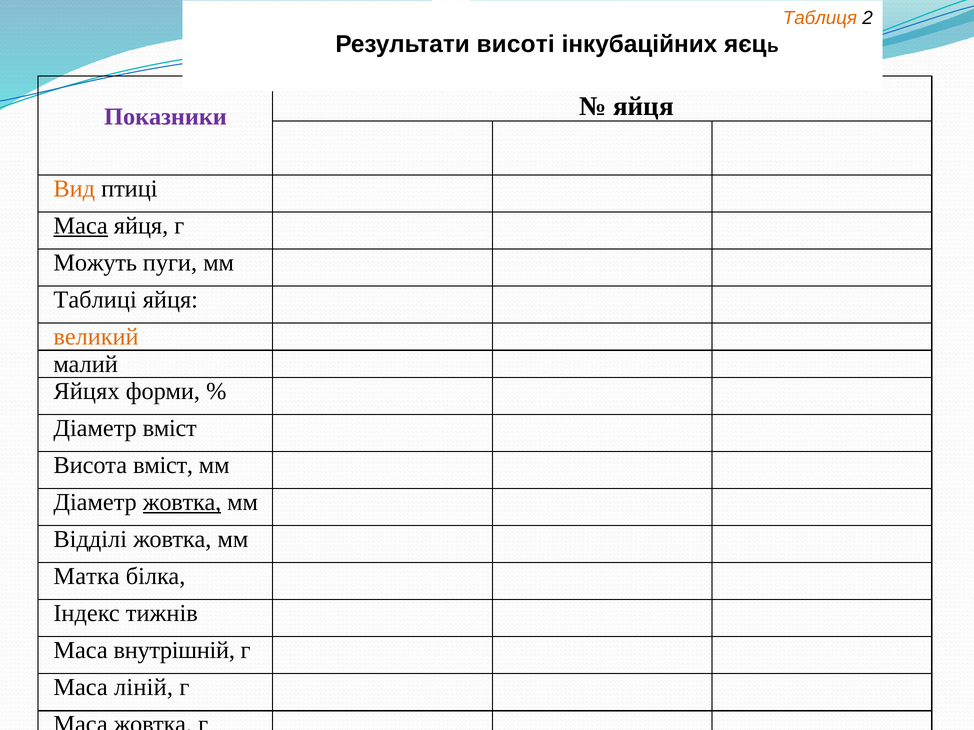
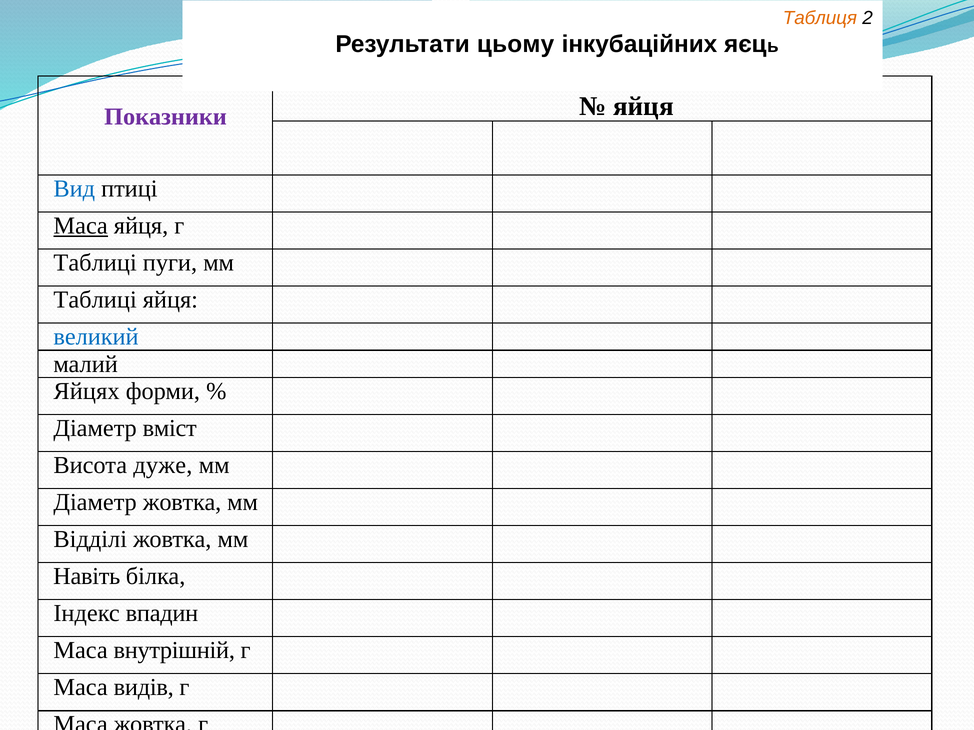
висоті: висоті -> цьому
Вид colour: orange -> blue
Можуть at (95, 263): Можуть -> Таблиці
великий colour: orange -> blue
Висота вміст: вміст -> дуже
жовтка at (182, 503) underline: present -> none
Матка: Матка -> Навіть
тижнів: тижнів -> впадин
ліній: ліній -> видів
